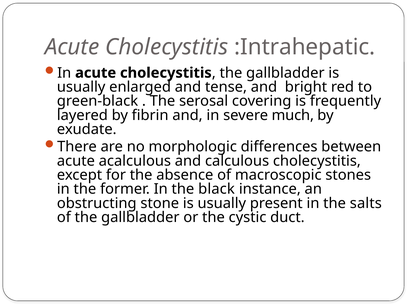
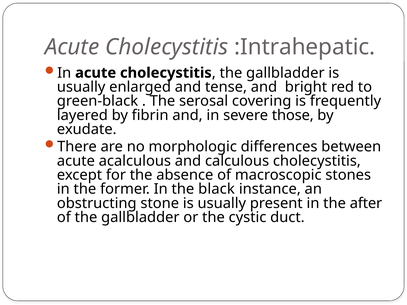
much: much -> those
salts: salts -> after
